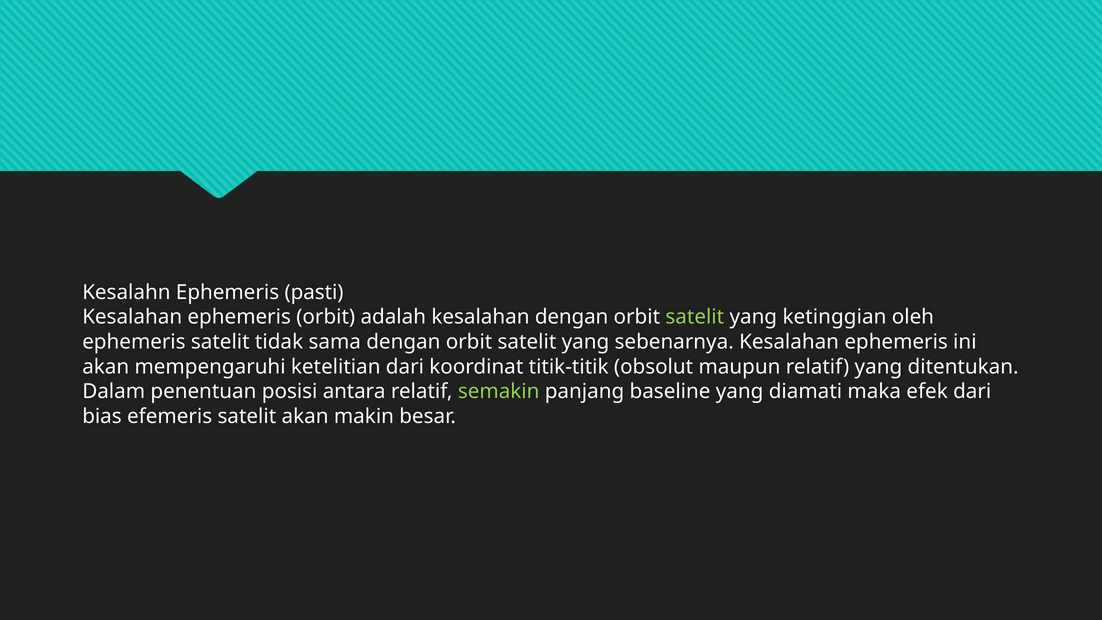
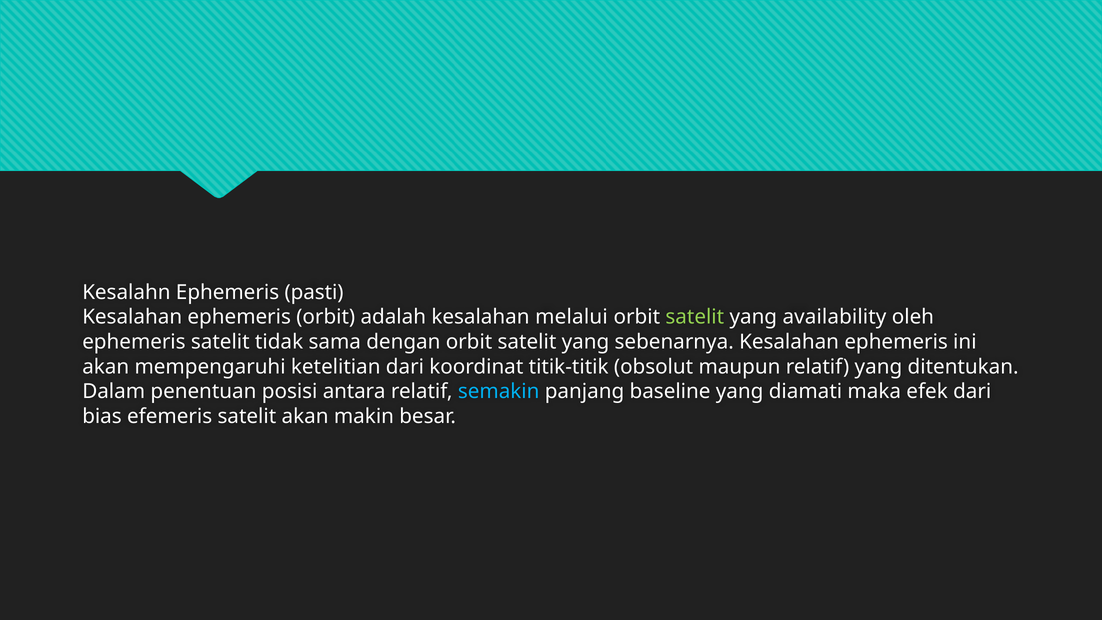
kesalahan dengan: dengan -> melalui
ketinggian: ketinggian -> availability
semakin colour: light green -> light blue
